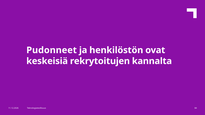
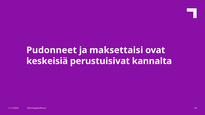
henkilöstön: henkilöstön -> maksettaisi
rekrytoitujen: rekrytoitujen -> perustuisivat
